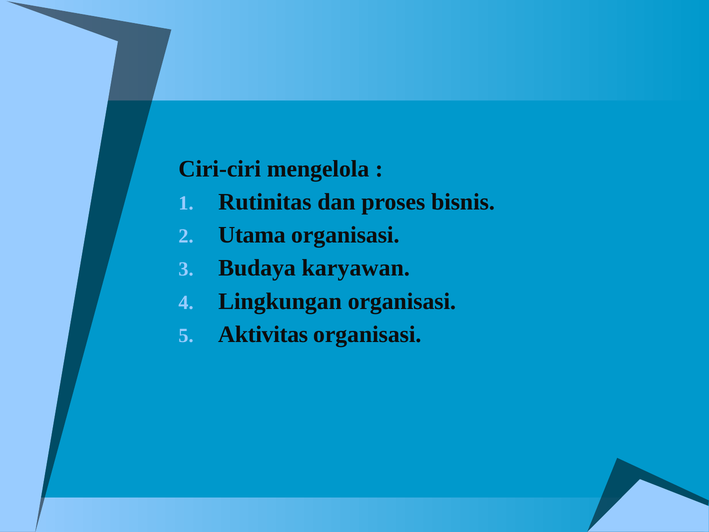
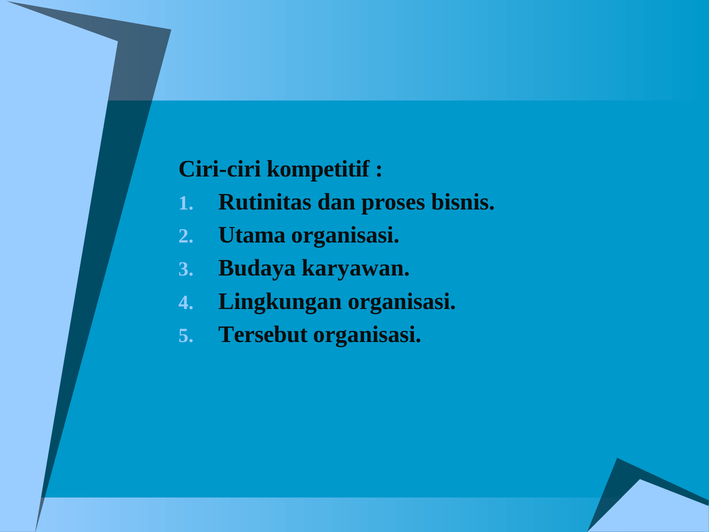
mengelola: mengelola -> kompetitif
Aktivitas: Aktivitas -> Tersebut
